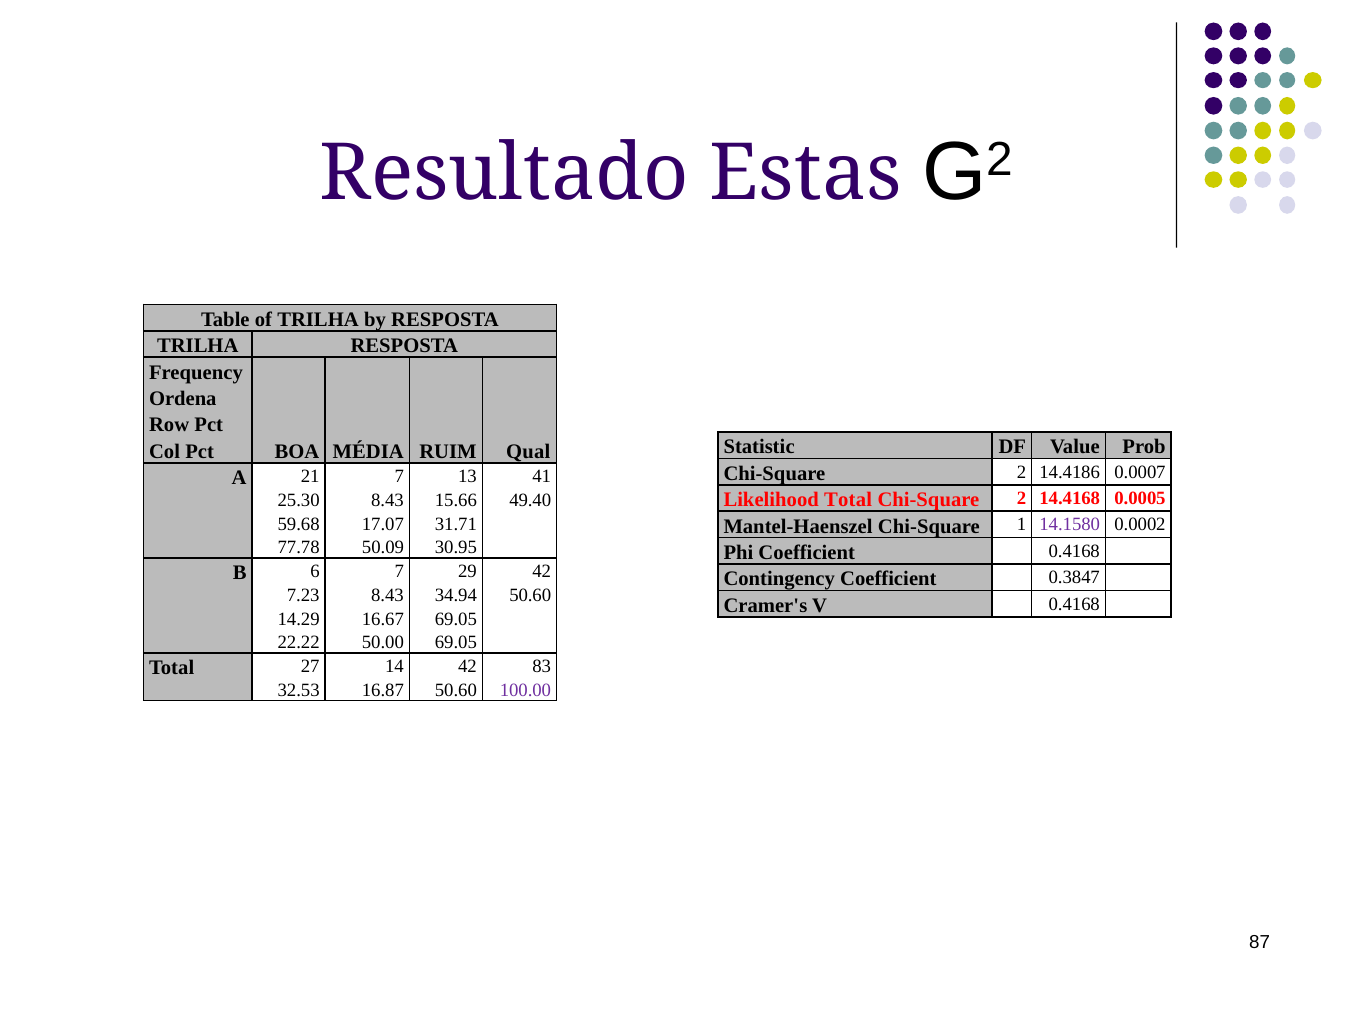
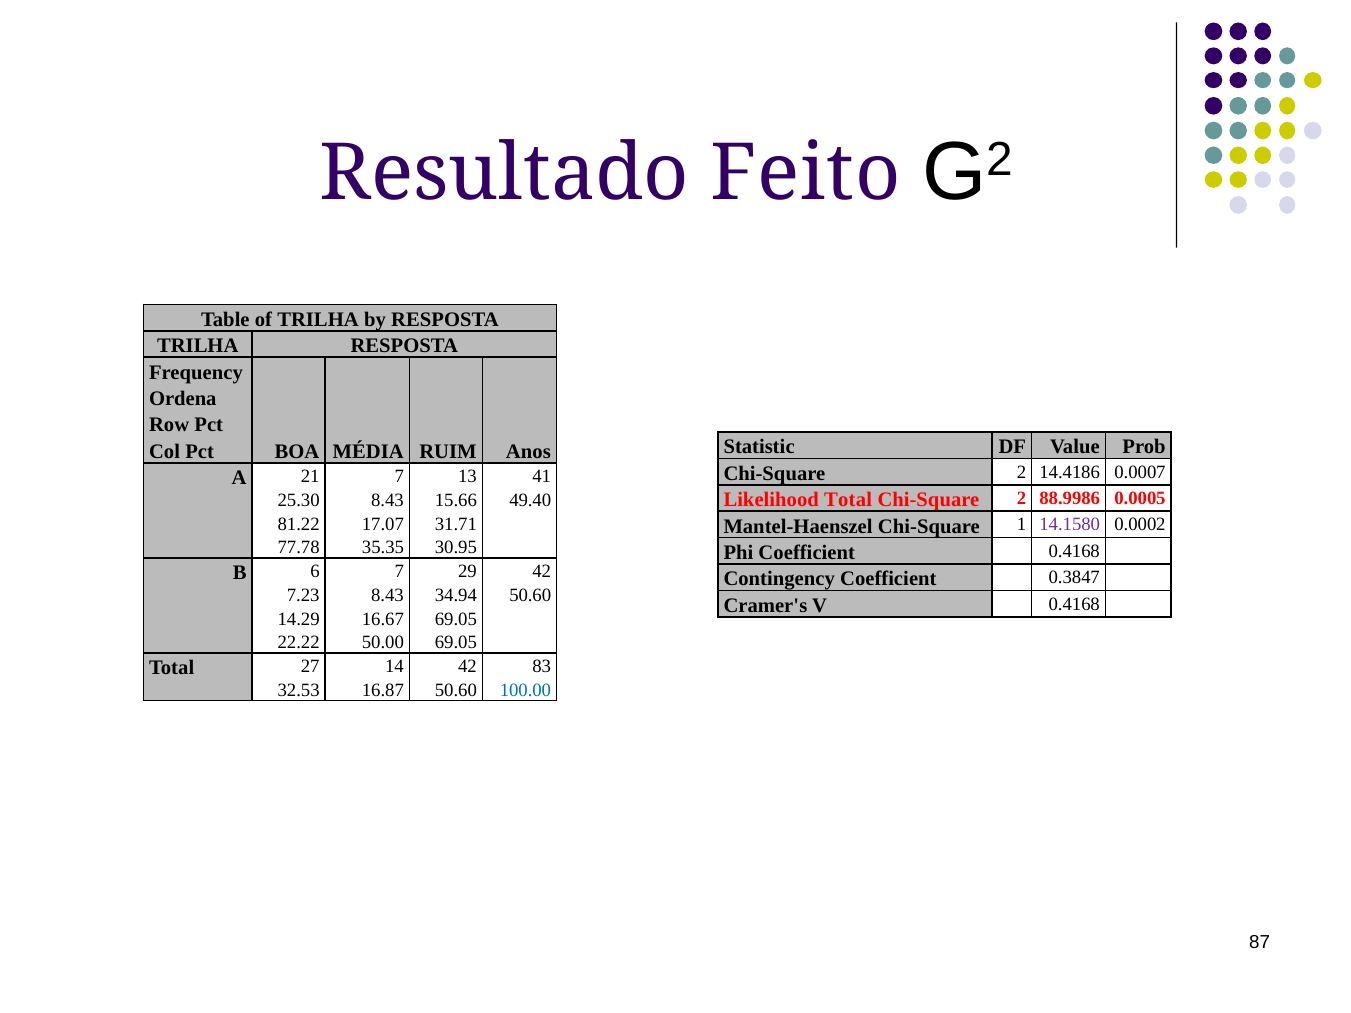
Estas: Estas -> Feito
Qual: Qual -> Anos
14.4168: 14.4168 -> 88.9986
59.68: 59.68 -> 81.22
50.09: 50.09 -> 35.35
100.00 colour: purple -> blue
